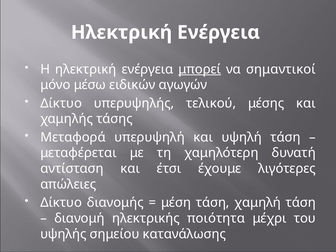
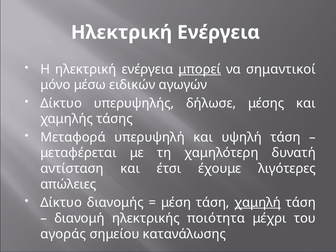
τελικού: τελικού -> δήλωσε
χαμηλή underline: none -> present
υψηλής: υψηλής -> αγοράς
